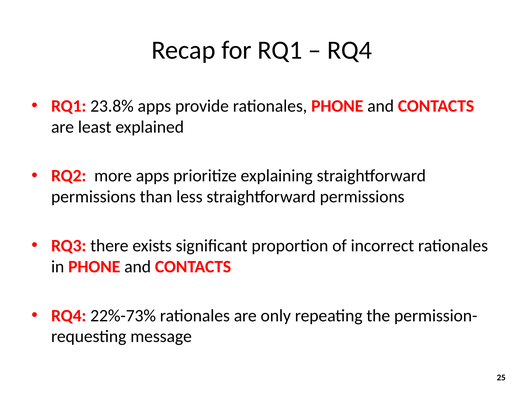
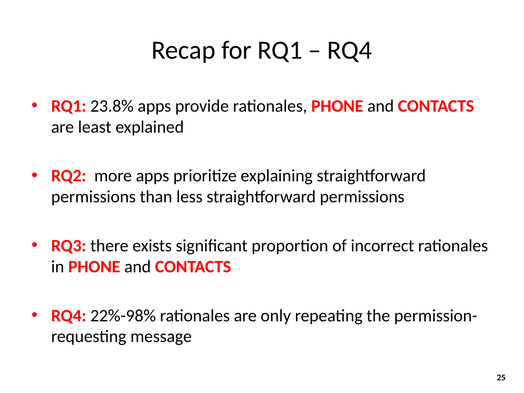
22%-73%: 22%-73% -> 22%-98%
